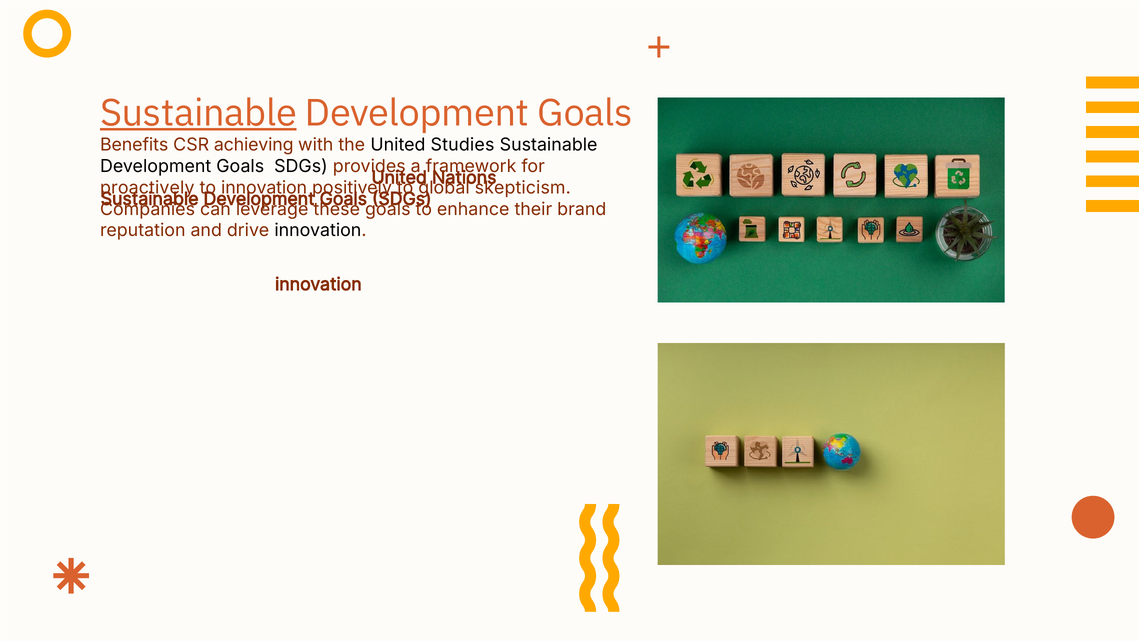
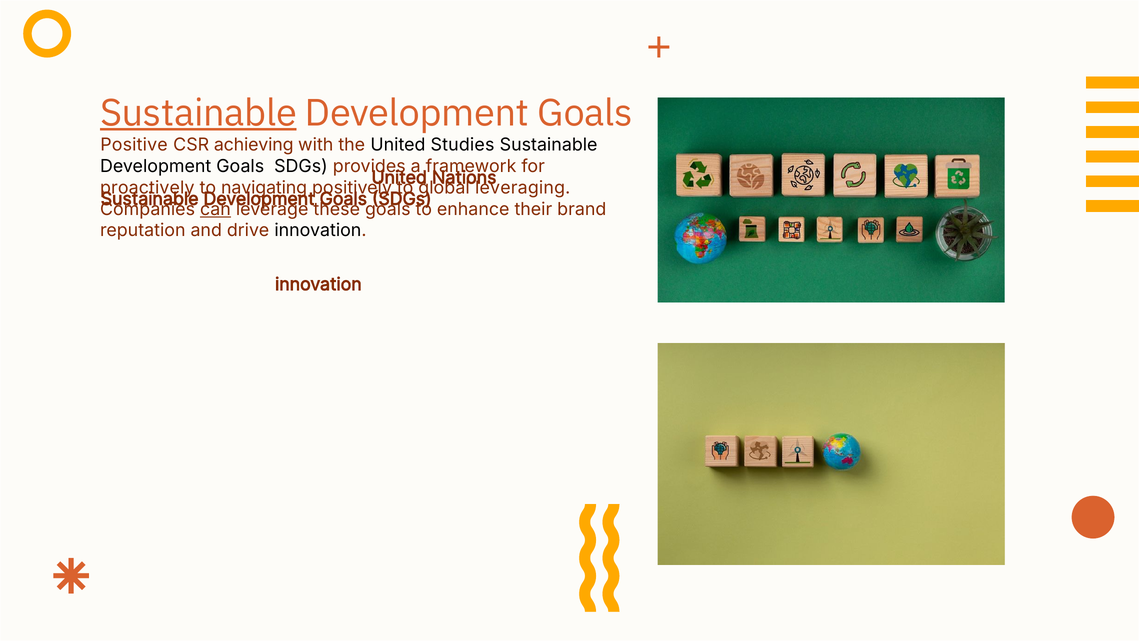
Benefits: Benefits -> Positive
to innovation: innovation -> navigating
skepticism: skepticism -> leveraging
can underline: none -> present
